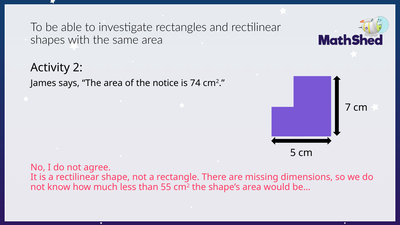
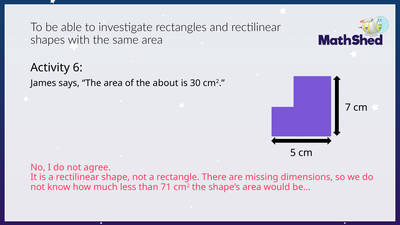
2: 2 -> 6
notice: notice -> about
74: 74 -> 30
55: 55 -> 71
